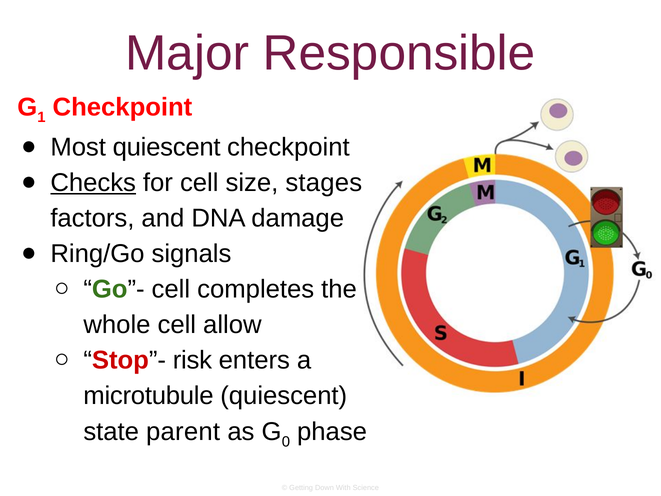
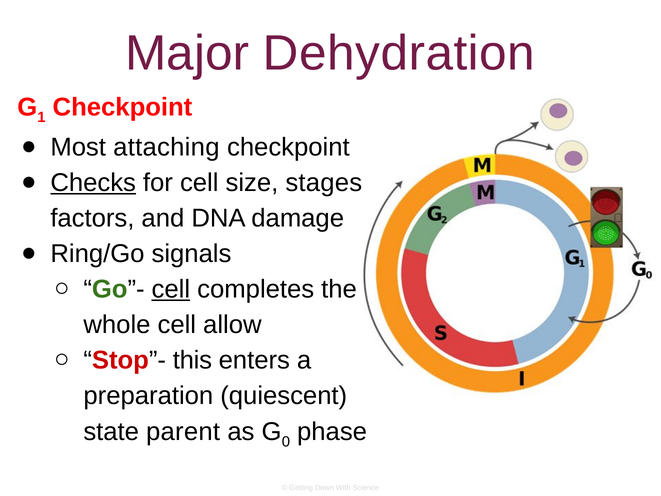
Responsible: Responsible -> Dehydration
Most quiescent: quiescent -> attaching
cell at (171, 289) underline: none -> present
risk: risk -> this
microtubule: microtubule -> preparation
